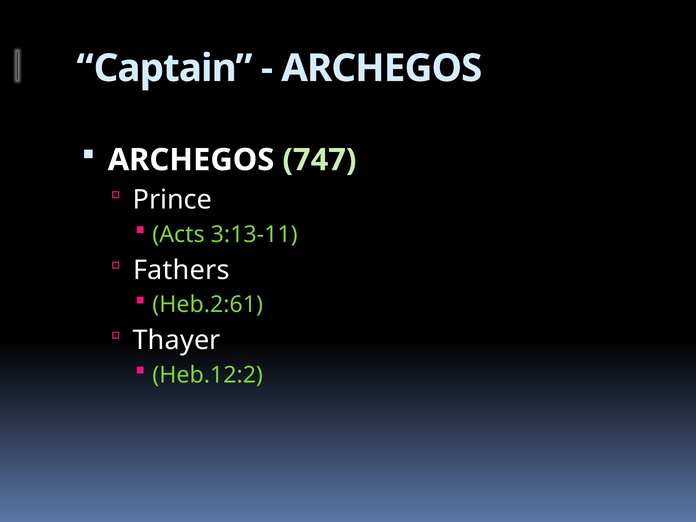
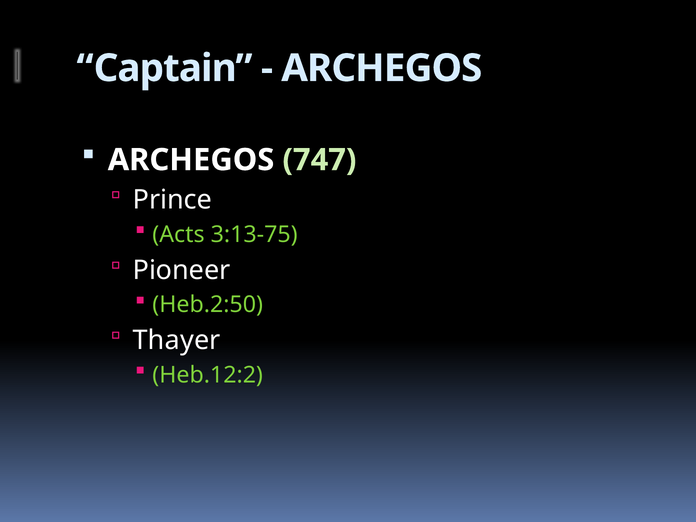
3:13-11: 3:13-11 -> 3:13-75
Fathers: Fathers -> Pioneer
Heb.2:61: Heb.2:61 -> Heb.2:50
